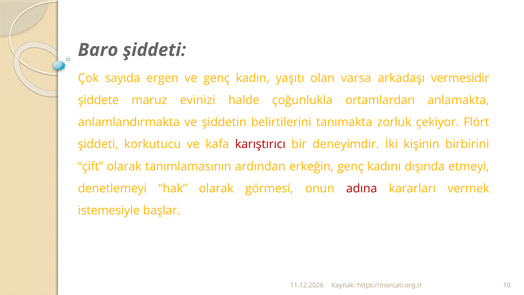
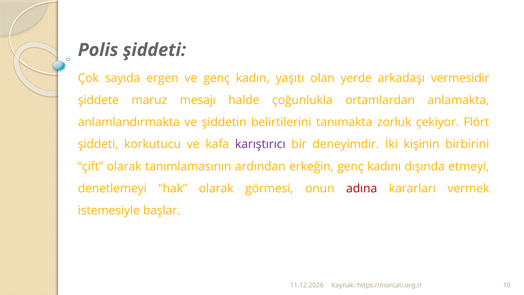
Baro: Baro -> Polis
varsa: varsa -> yerde
evinizi: evinizi -> mesajı
karıştırıcı colour: red -> purple
